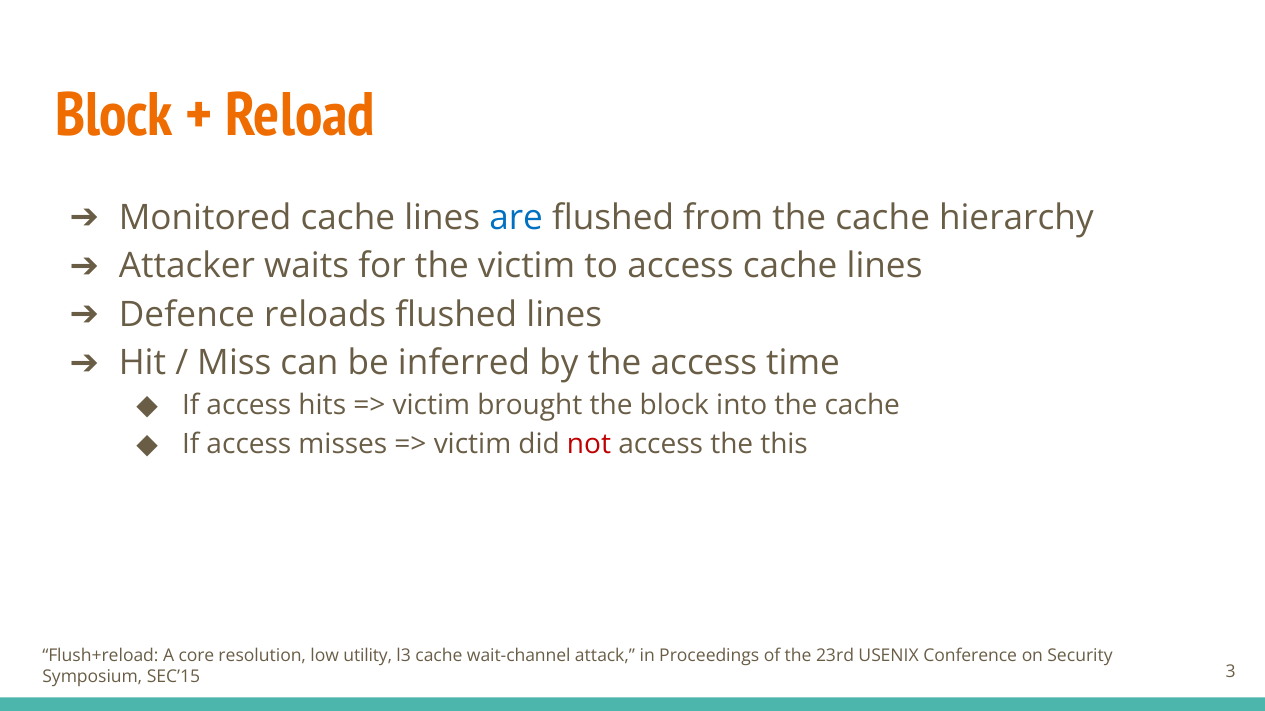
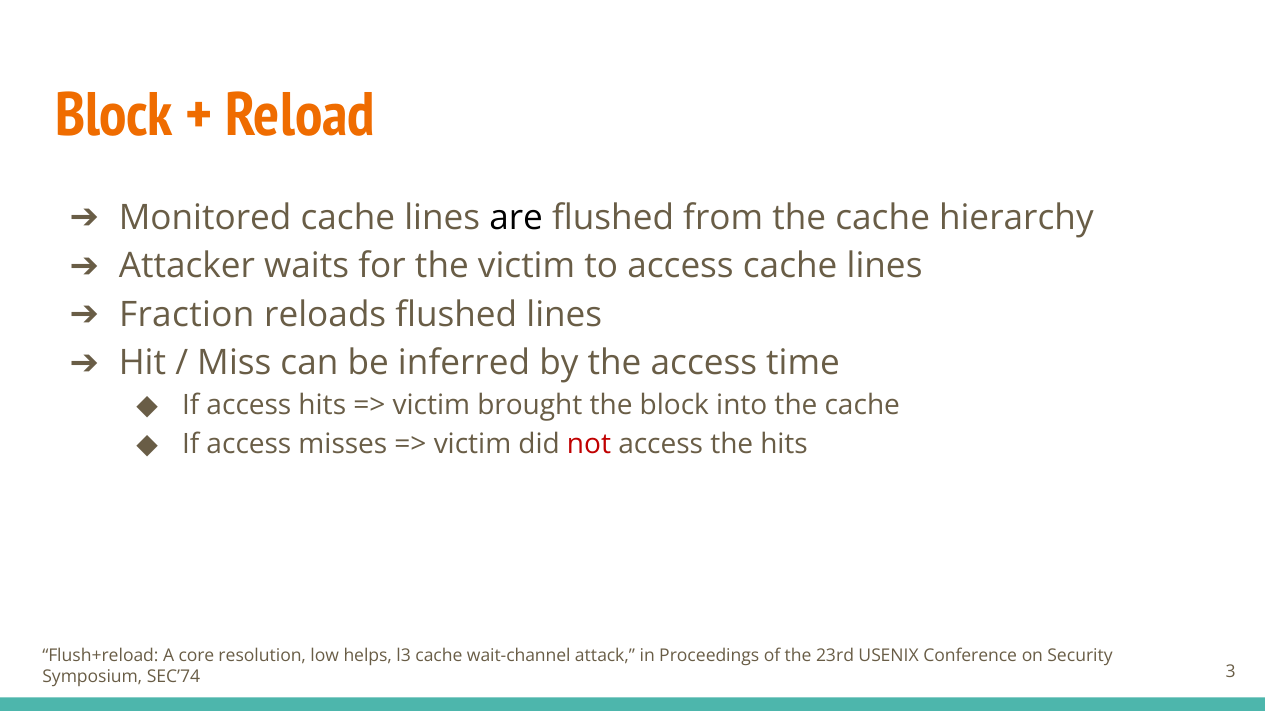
are colour: blue -> black
Defence: Defence -> Fraction
the this: this -> hits
utility: utility -> helps
SEC’15: SEC’15 -> SEC’74
